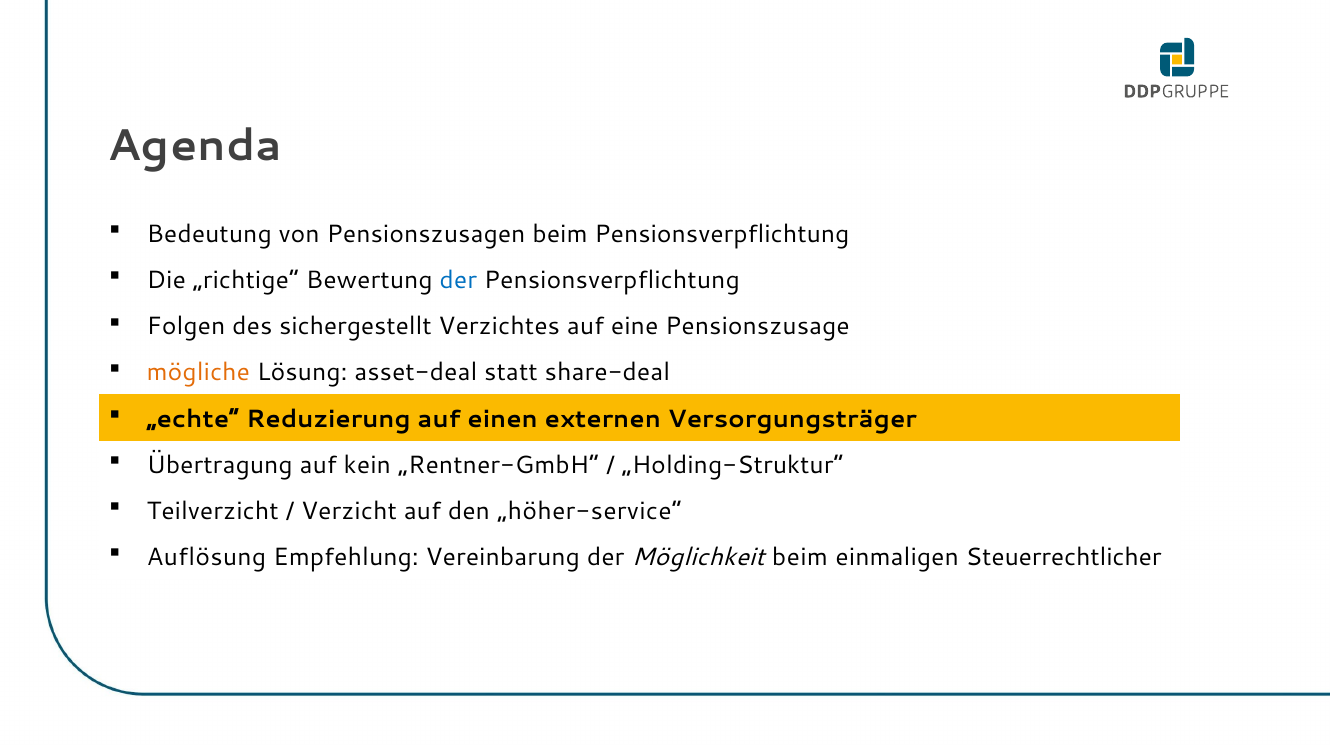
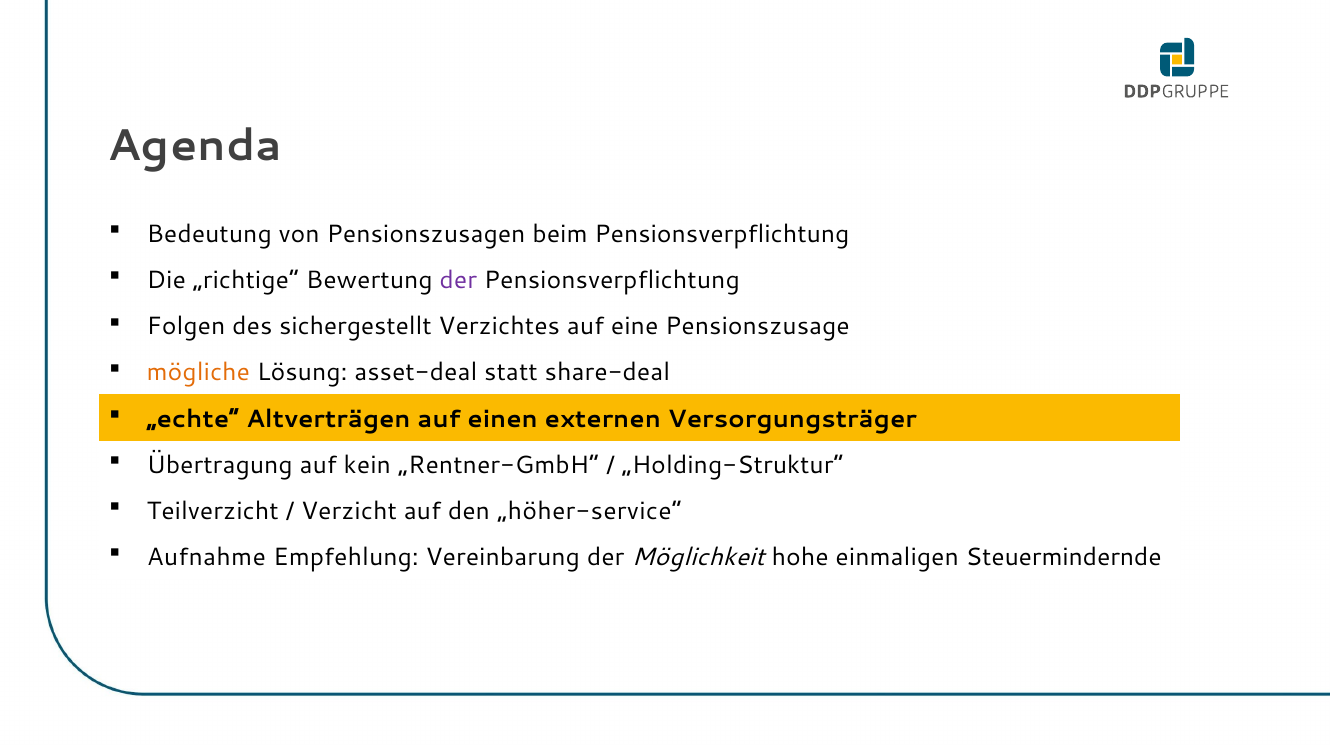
der at (458, 280) colour: blue -> purple
Reduzierung: Reduzierung -> Altverträgen
Auflösung: Auflösung -> Aufnahme
Möglichkeit beim: beim -> hohe
Steuerrechtlicher: Steuerrechtlicher -> Steuermindernde
